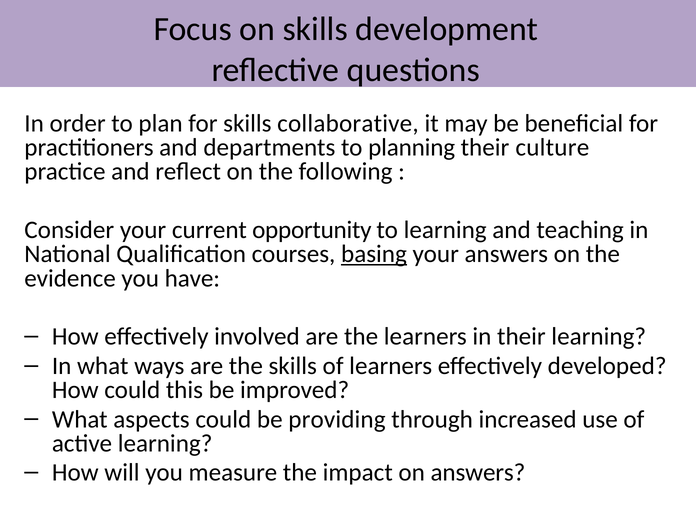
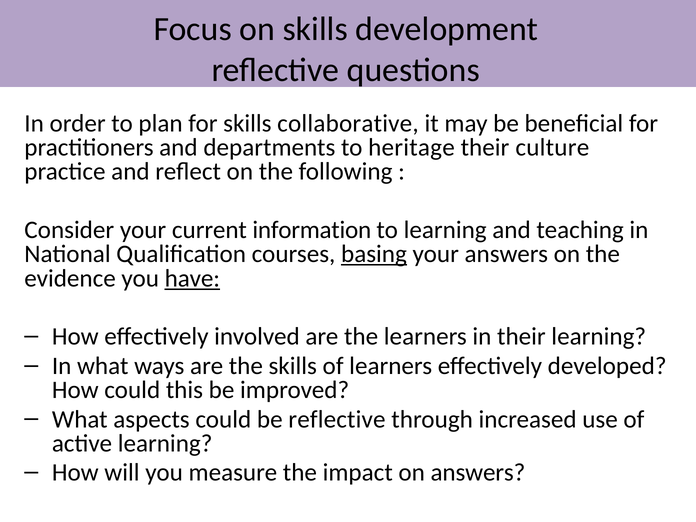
planning: planning -> heritage
opportunity: opportunity -> information
have underline: none -> present
be providing: providing -> reflective
